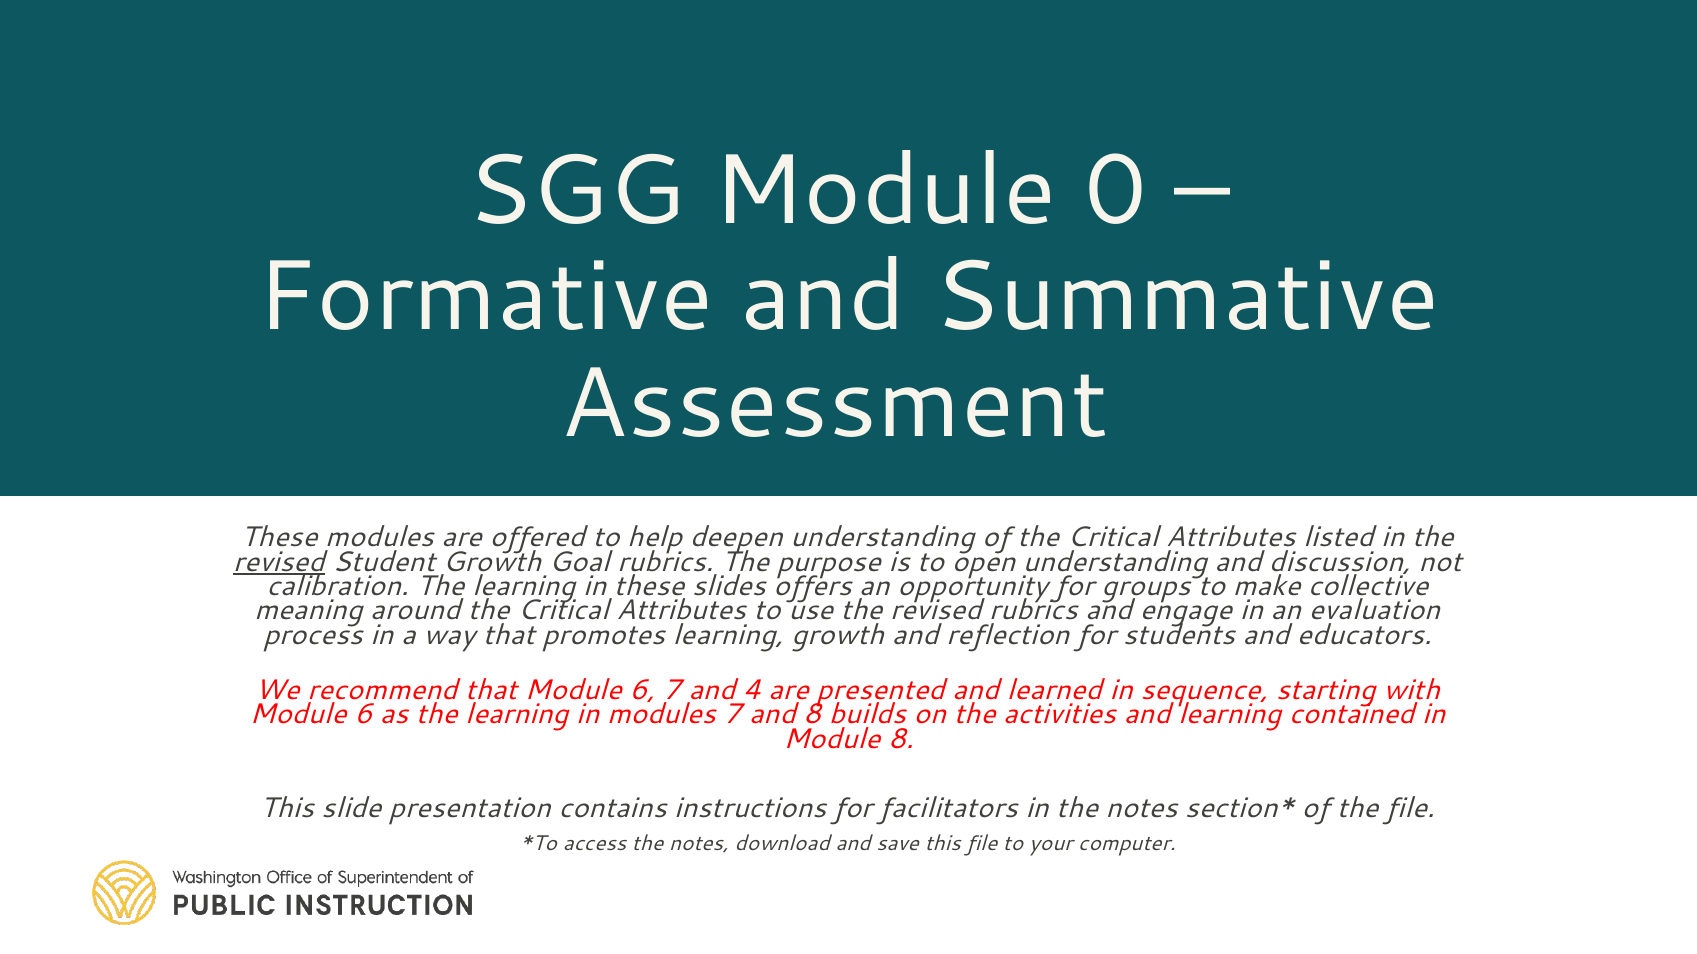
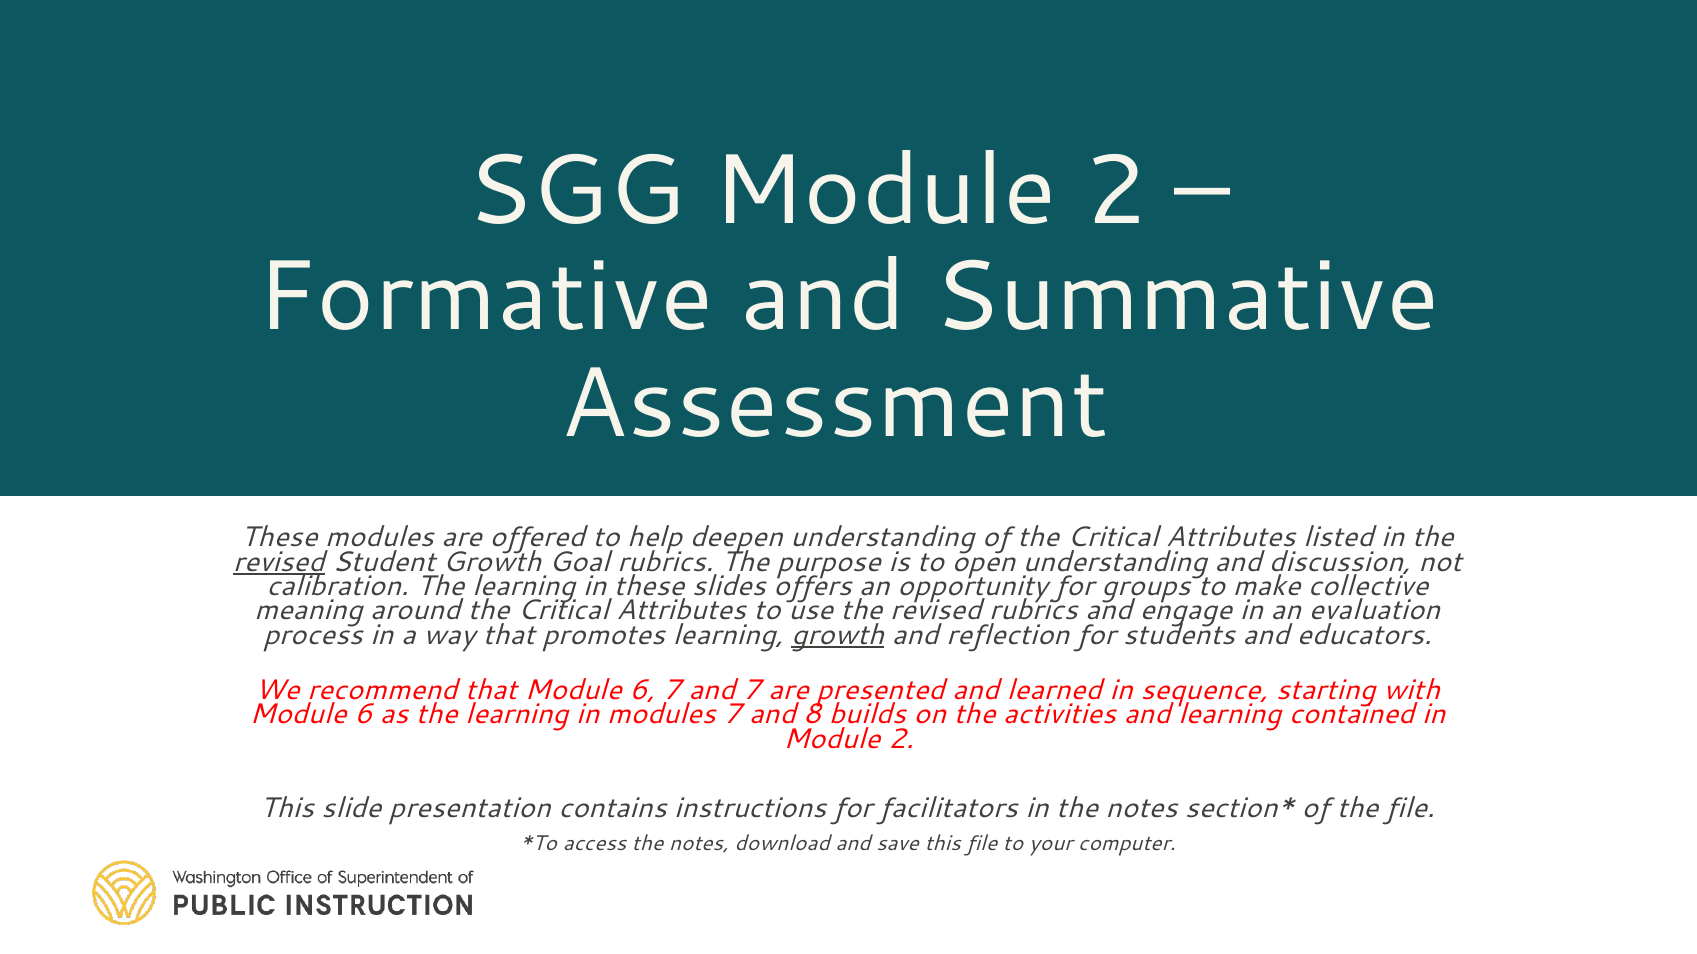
SGG Module 0: 0 -> 2
growth at (838, 635) underline: none -> present
and 4: 4 -> 7
8 at (901, 739): 8 -> 2
